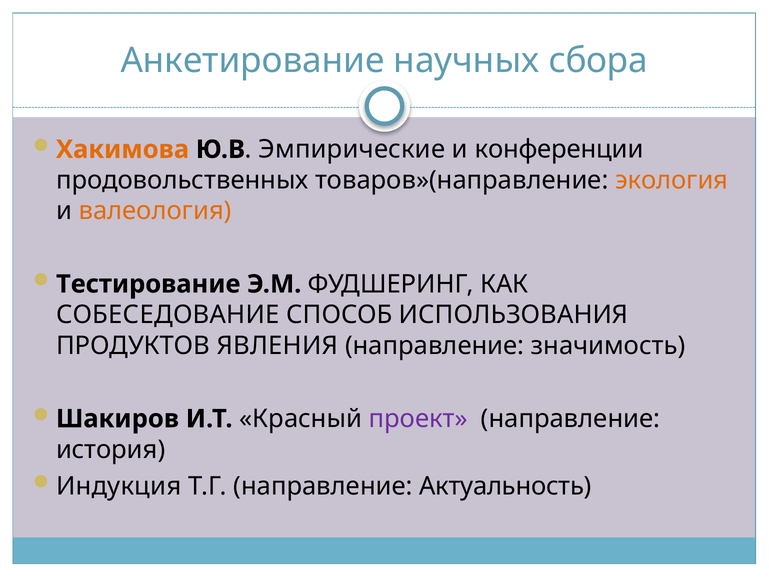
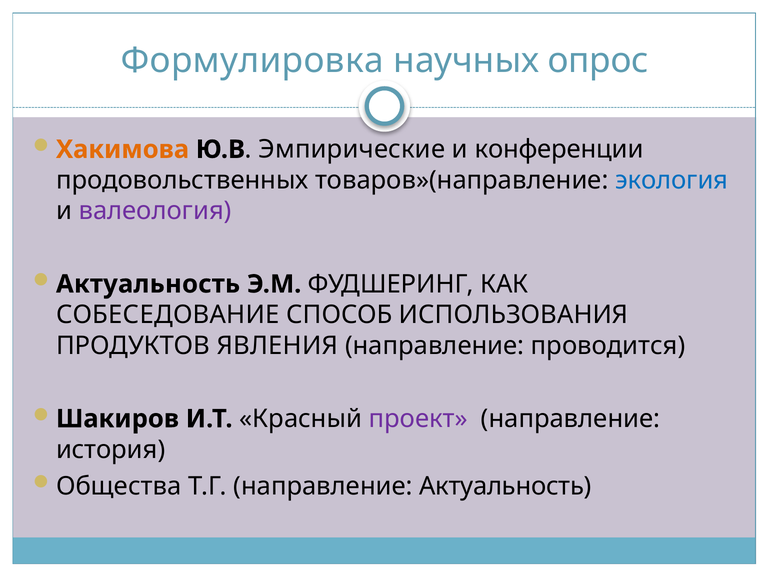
Анкетирование: Анкетирование -> Формулировка
сбора: сбора -> опрос
экология colour: orange -> blue
валеология colour: orange -> purple
Тестирование at (148, 284): Тестирование -> Актуальность
значимость: значимость -> проводится
Индукция: Индукция -> Общества
